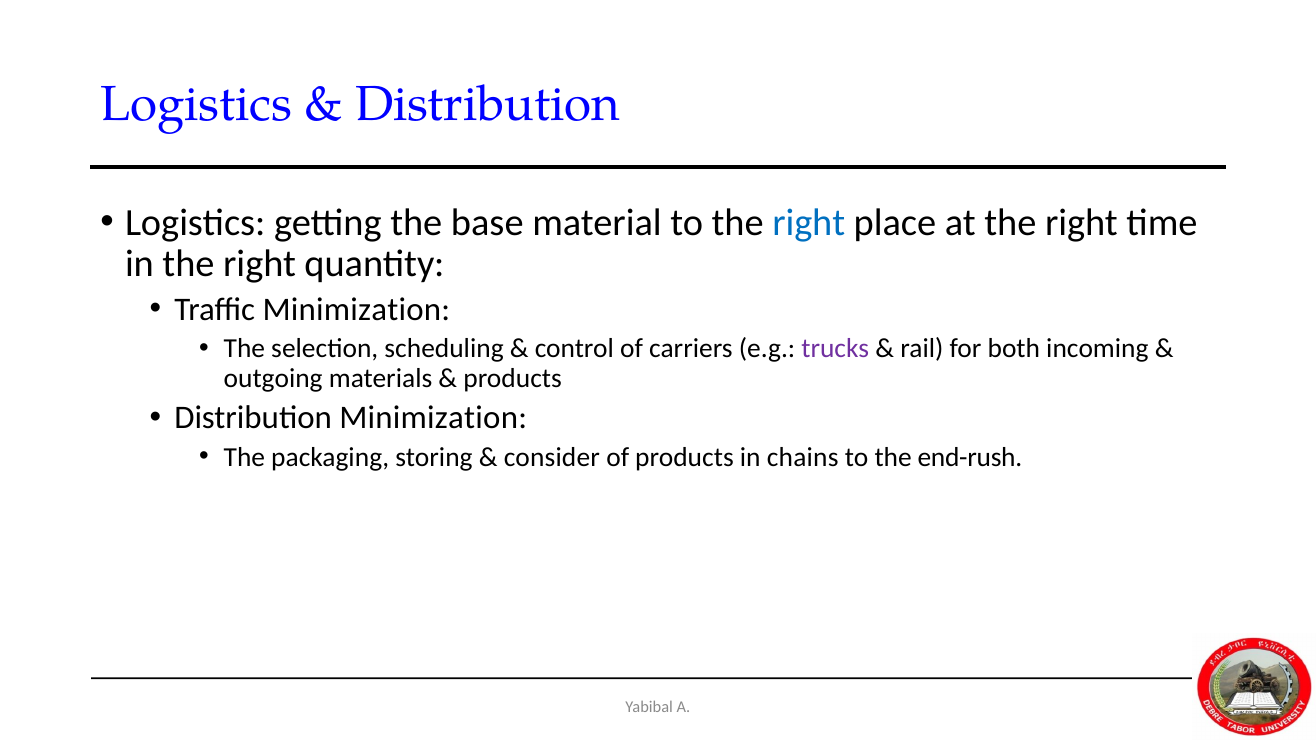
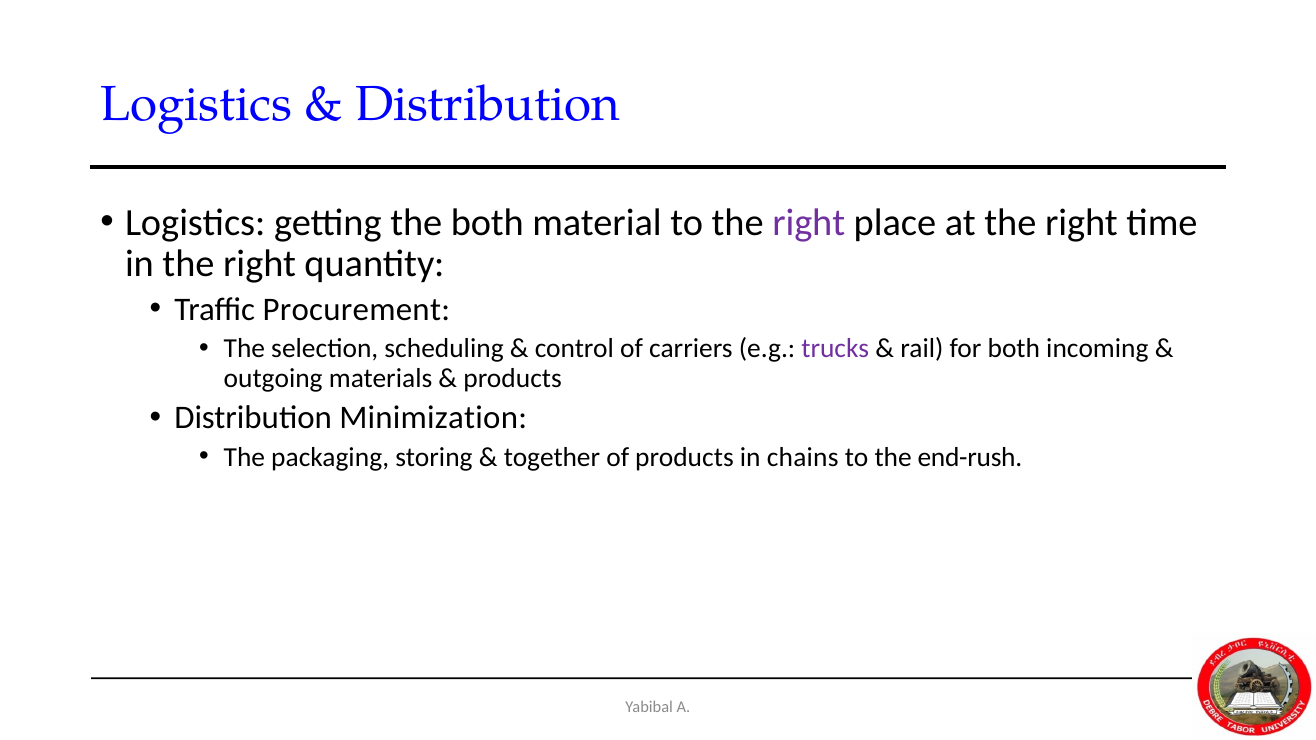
the base: base -> both
right at (809, 222) colour: blue -> purple
Traffic Minimization: Minimization -> Procurement
consider: consider -> together
